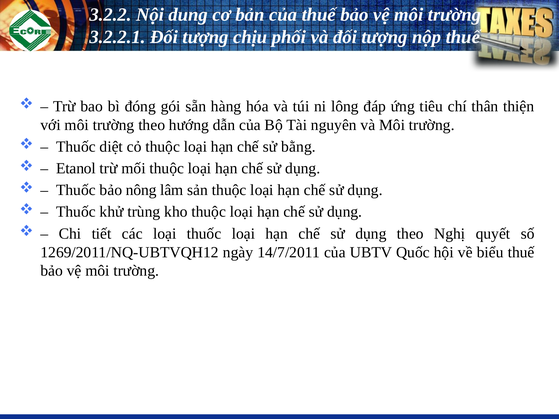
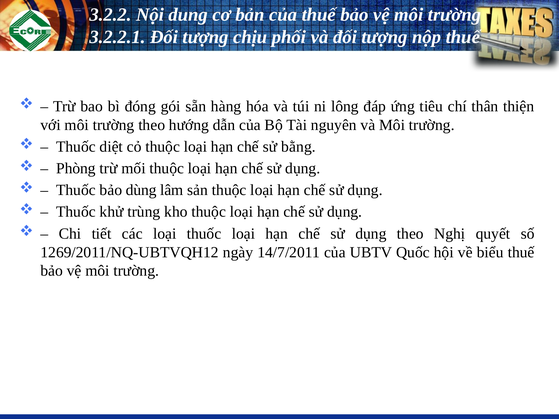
Etanol: Etanol -> Phòng
nông: nông -> dùng
